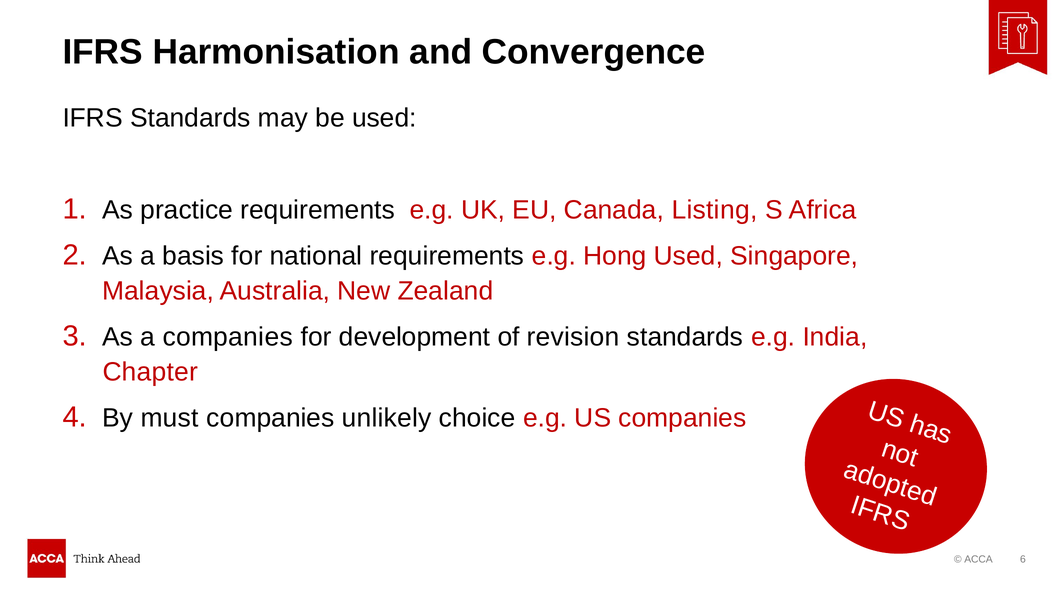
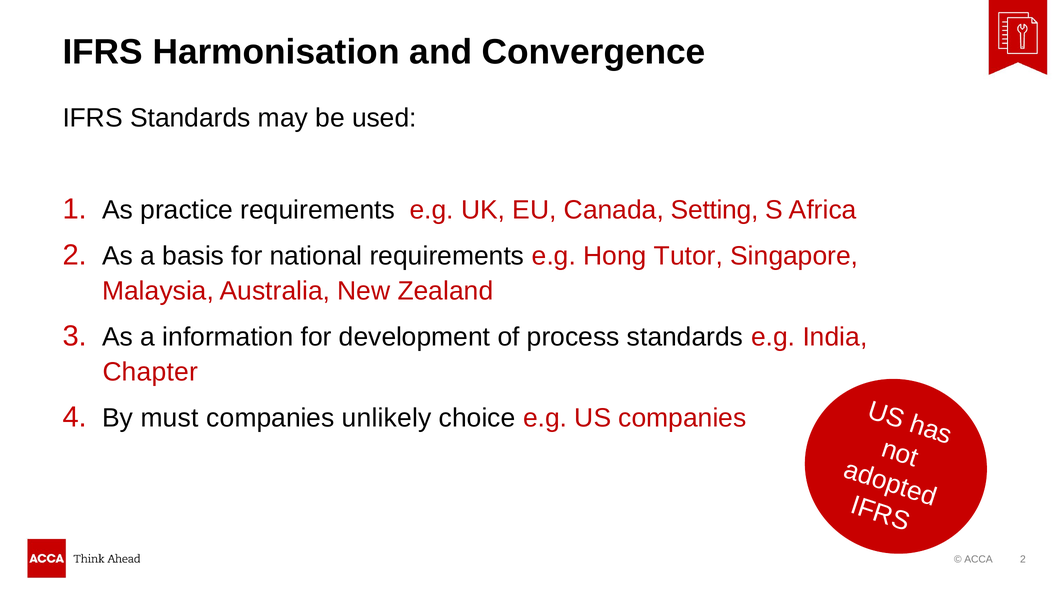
Listing: Listing -> Setting
Hong Used: Used -> Tutor
a companies: companies -> information
revision: revision -> process
6 at (1023, 559): 6 -> 2
